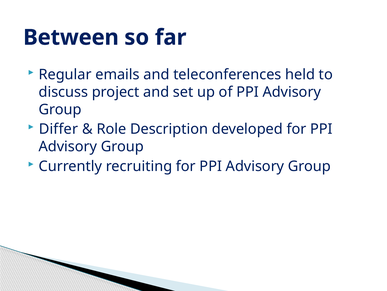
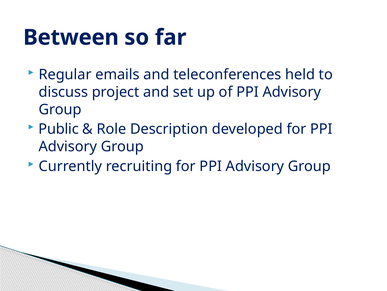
Differ: Differ -> Public
